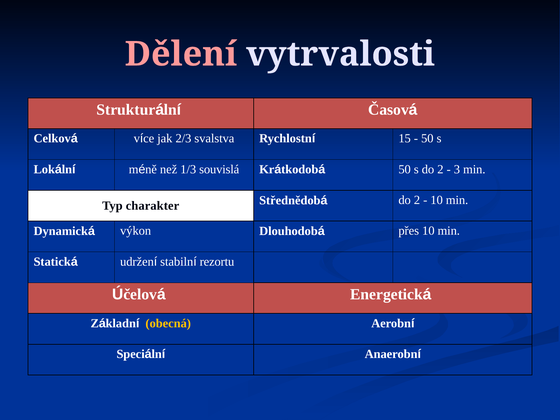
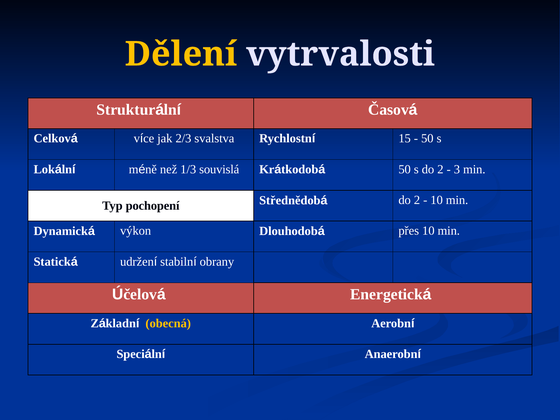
Dělení colour: pink -> yellow
charakter: charakter -> pochopení
rezortu: rezortu -> obrany
